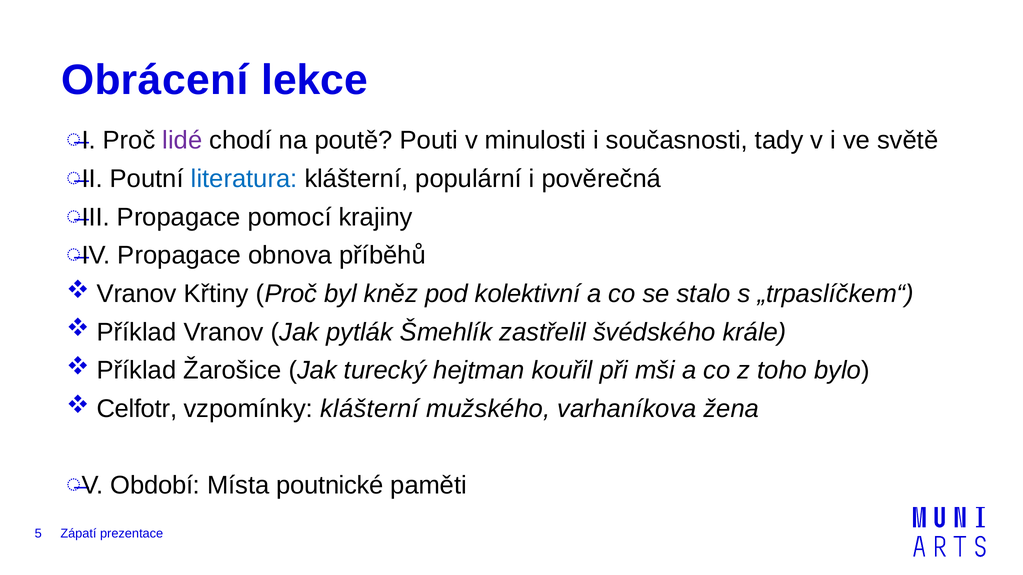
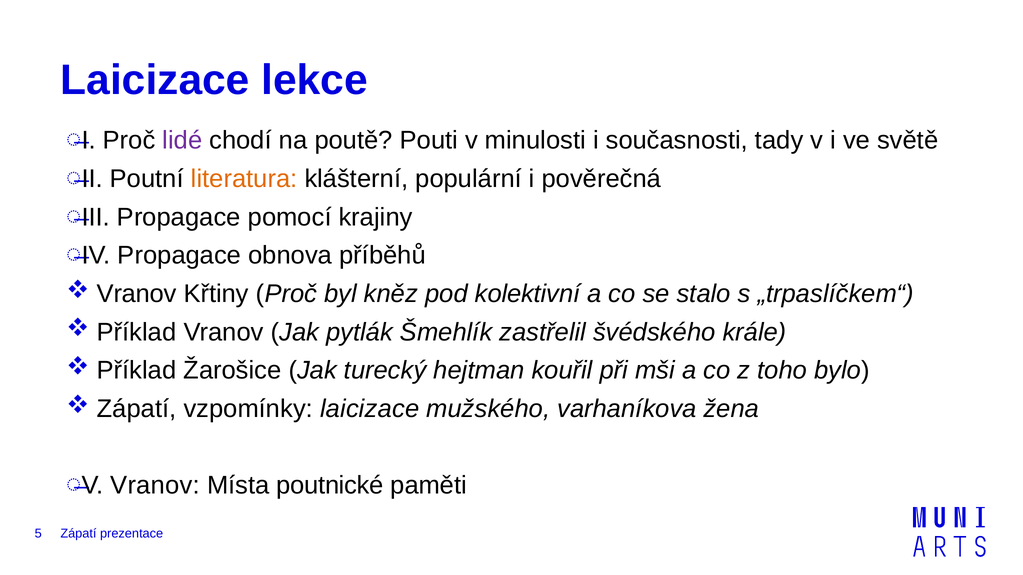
Obrácení at (155, 80): Obrácení -> Laicizace
literatura colour: blue -> orange
Celfotr at (137, 409): Celfotr -> Zápatí
vzpomínky klášterní: klášterní -> laicizace
V Období: Období -> Vranov
